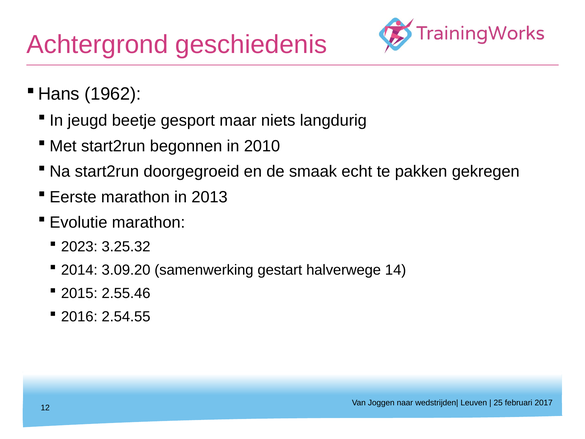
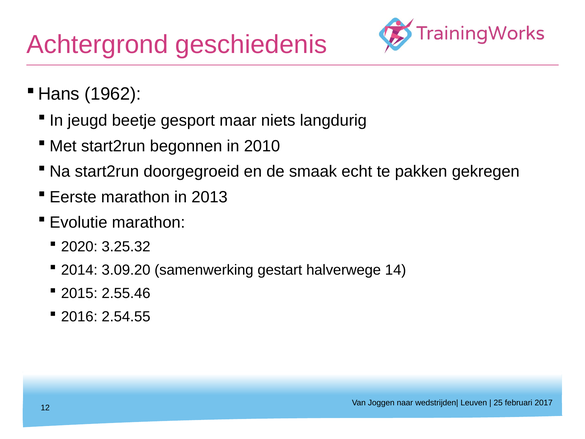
2023: 2023 -> 2020
